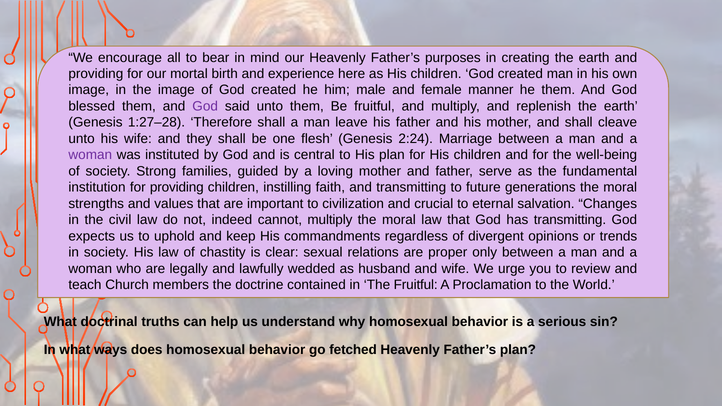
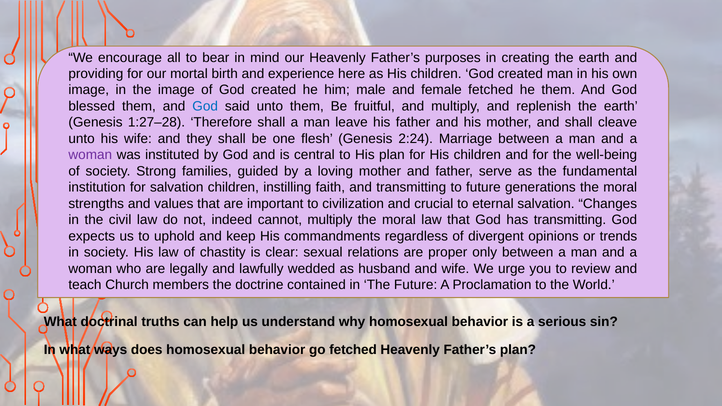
female manner: manner -> fetched
God at (205, 106) colour: purple -> blue
for providing: providing -> salvation
The Fruitful: Fruitful -> Future
